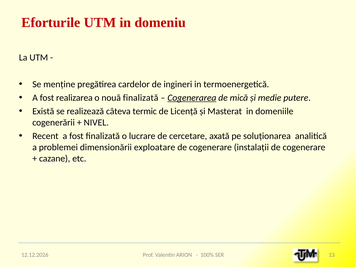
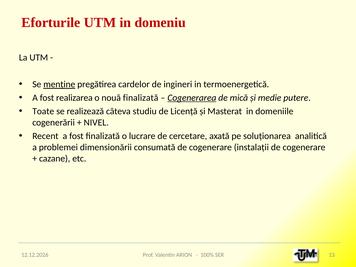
menține underline: none -> present
Există: Există -> Toate
termic: termic -> studiu
exploatare: exploatare -> consumată
